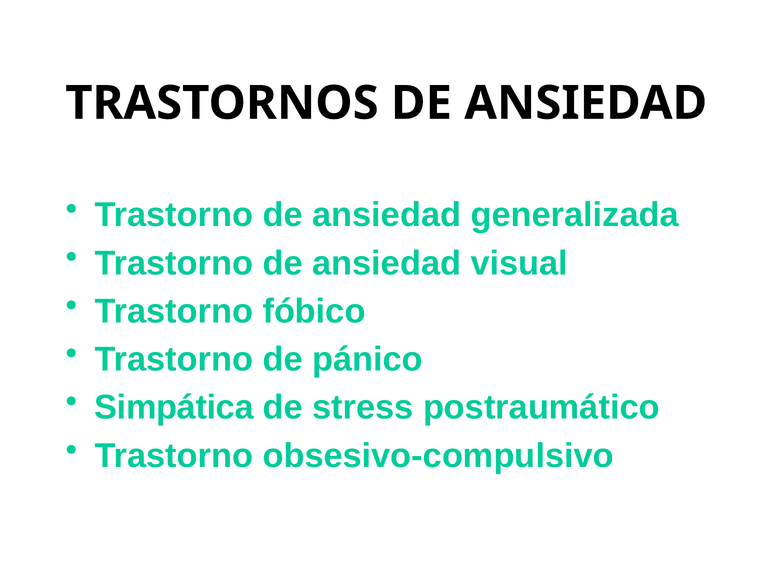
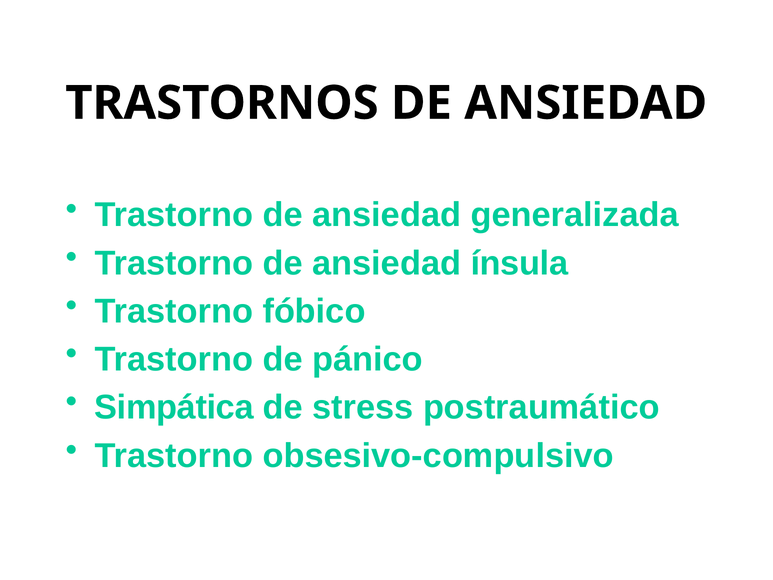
visual: visual -> ínsula
